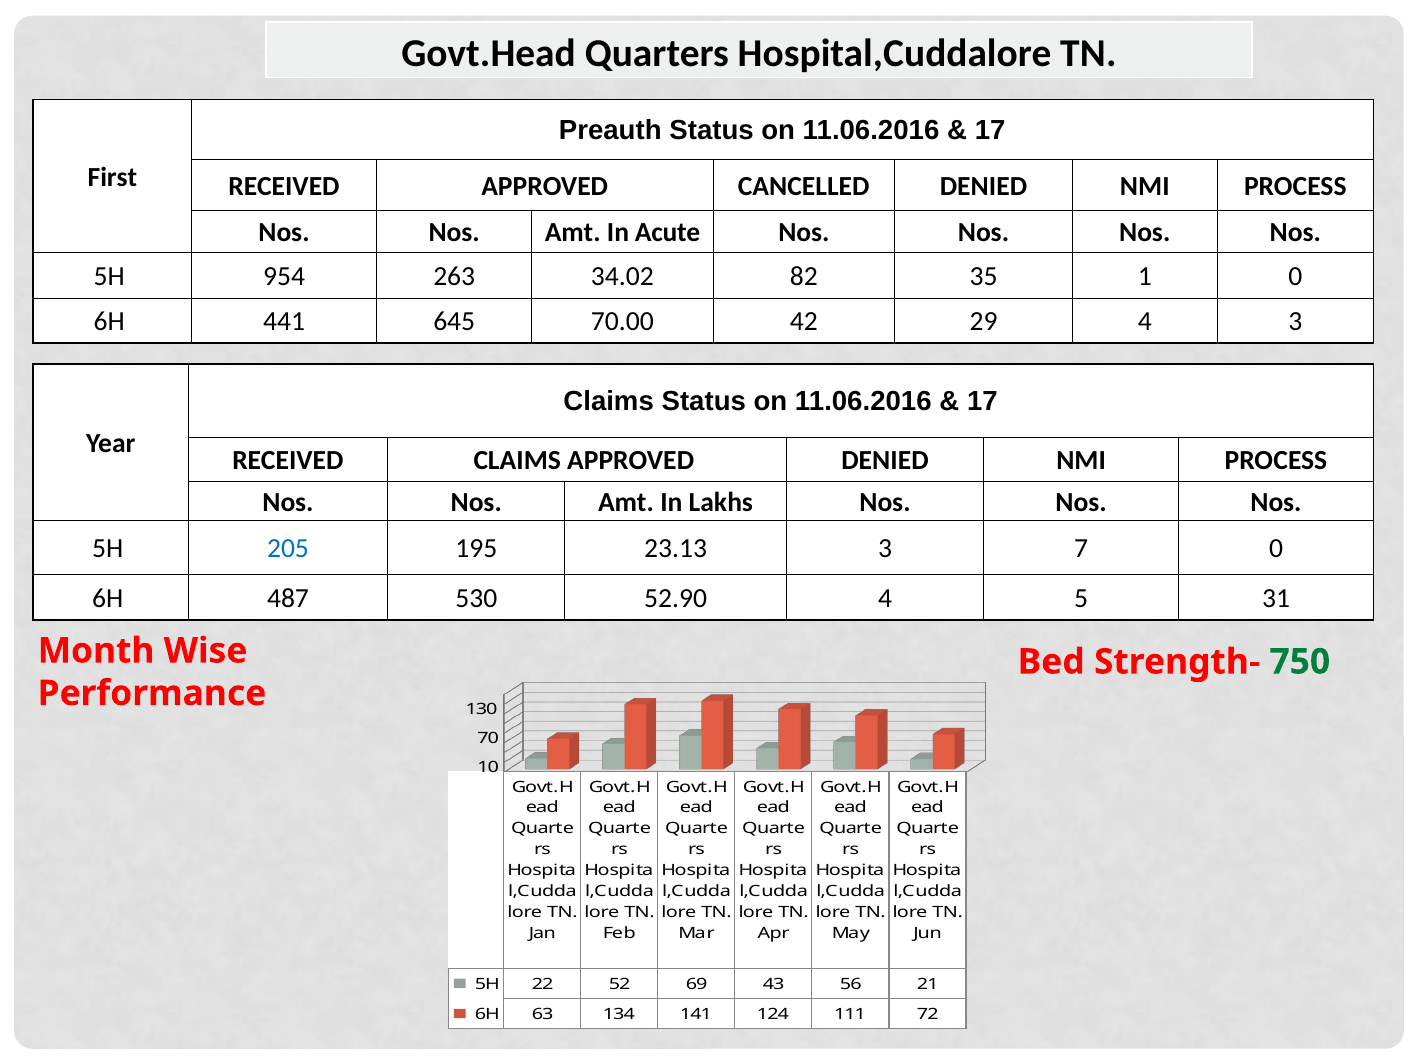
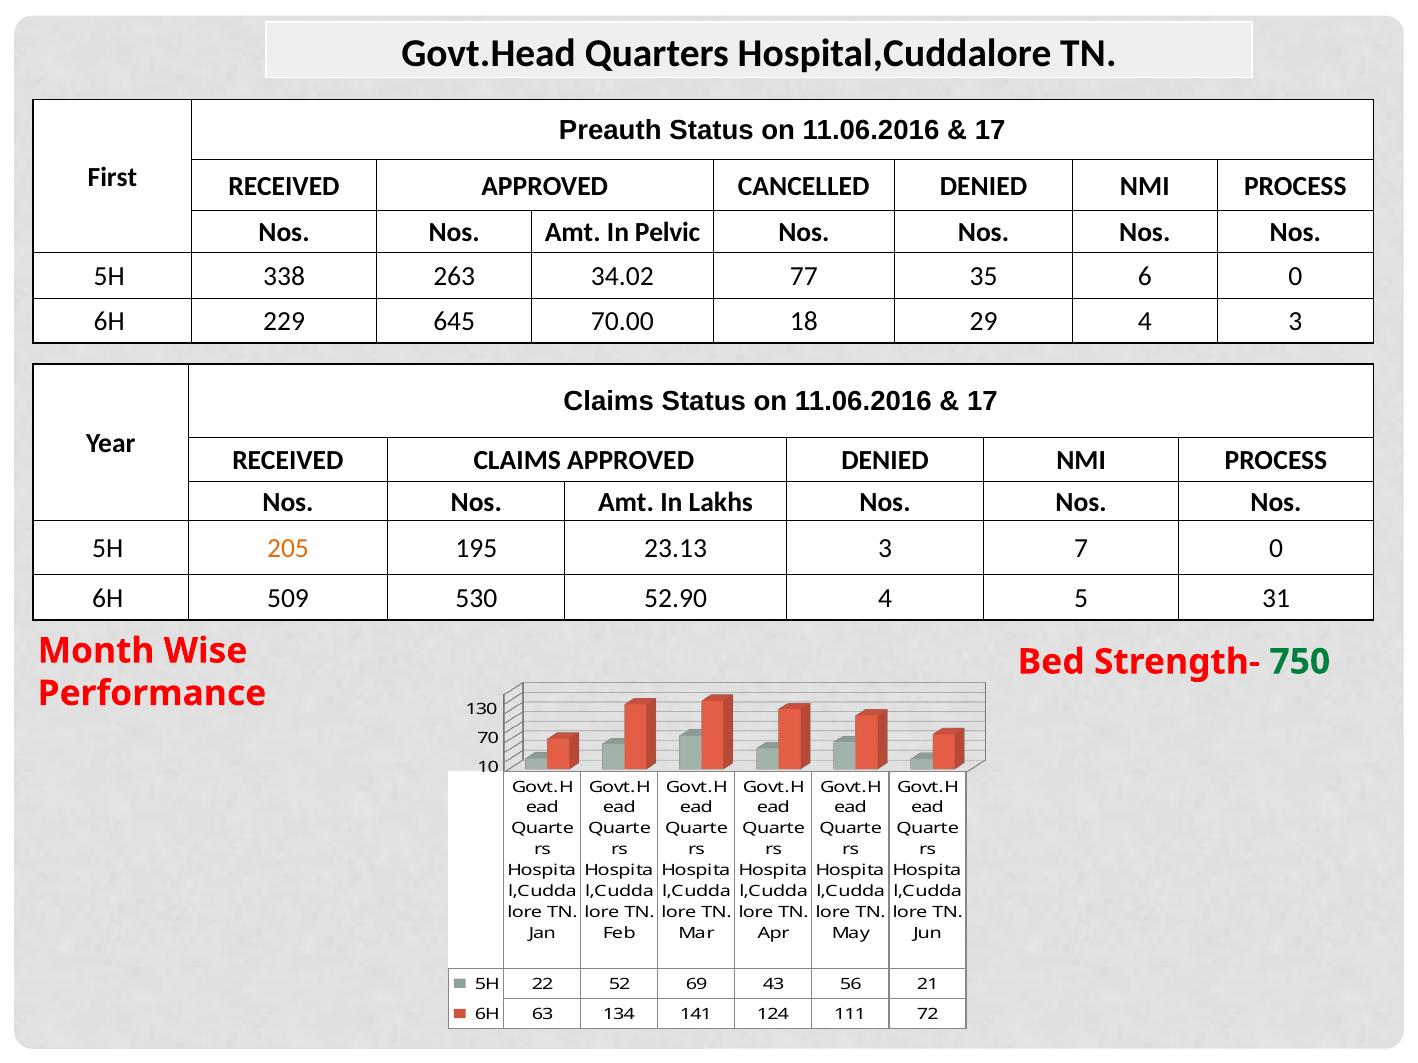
Acute: Acute -> Pelvic
954: 954 -> 338
82: 82 -> 77
1: 1 -> 6
441: 441 -> 229
42: 42 -> 18
205 colour: blue -> orange
487: 487 -> 509
